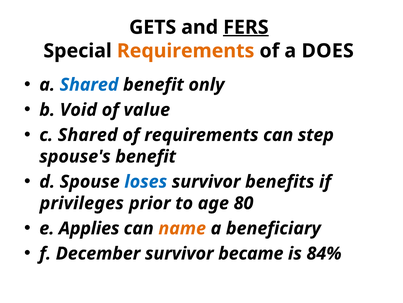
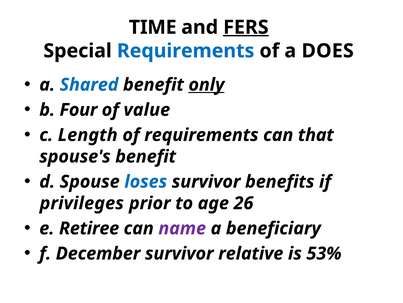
GETS: GETS -> TIME
Requirements at (186, 51) colour: orange -> blue
only underline: none -> present
Void: Void -> Four
c Shared: Shared -> Length
step: step -> that
80: 80 -> 26
Applies: Applies -> Retiree
name colour: orange -> purple
became: became -> relative
84%: 84% -> 53%
